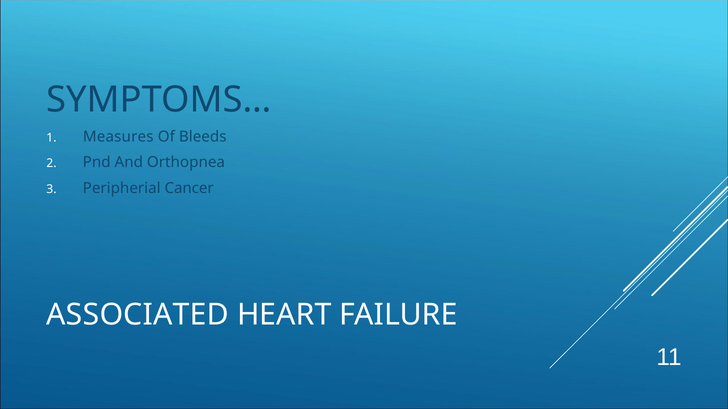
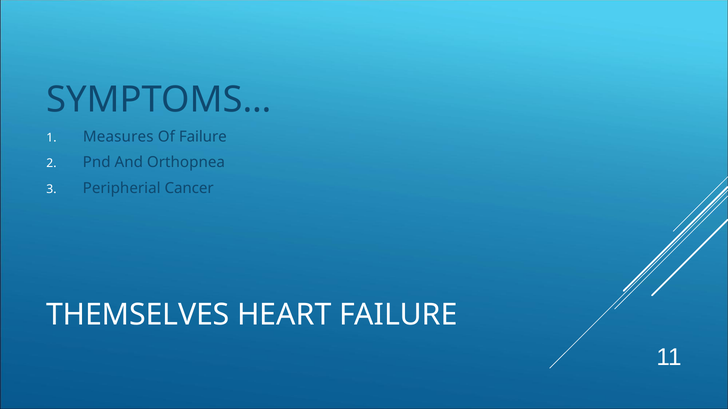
Of Bleeds: Bleeds -> Failure
ASSOCIATED: ASSOCIATED -> THEMSELVES
